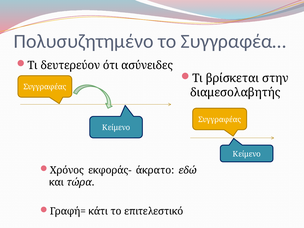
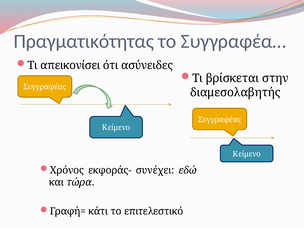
Πολυσυζητημένο: Πολυσυζητημένο -> Πραγματικότητας
δευτερεύον: δευτερεύον -> απεικονίσει
άκρατο: άκρατο -> συνέχει
